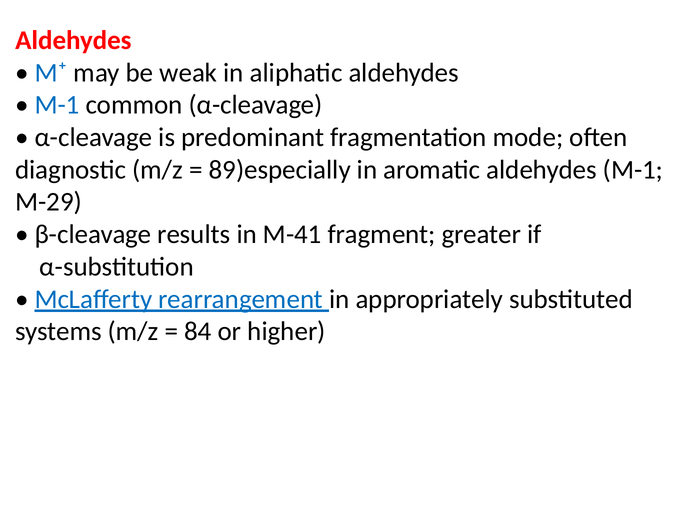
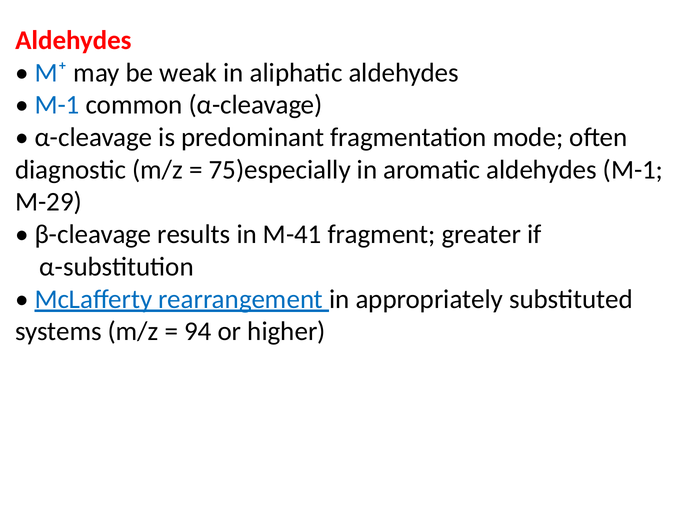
89)especially: 89)especially -> 75)especially
84: 84 -> 94
